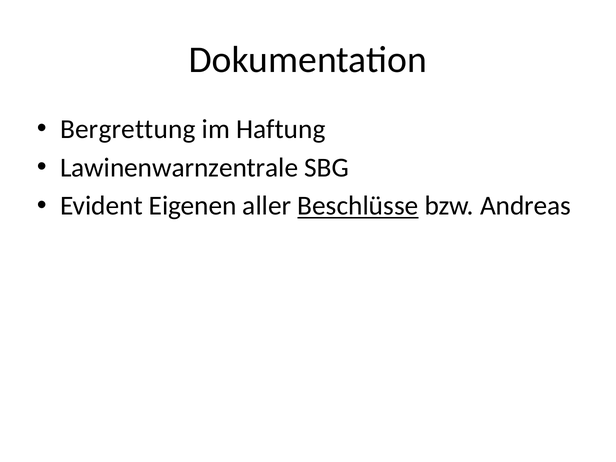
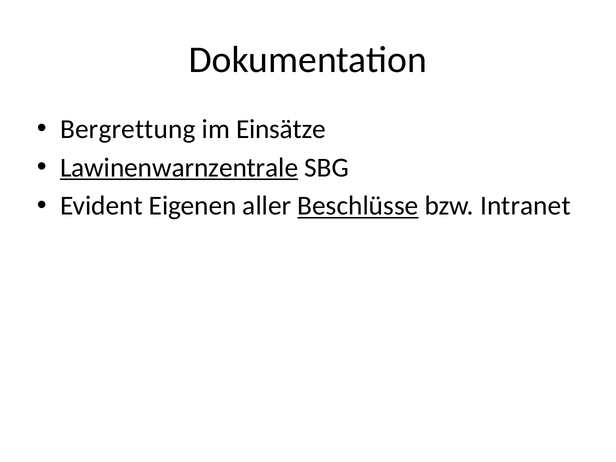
Haftung: Haftung -> Einsätze
Lawinenwarnzentrale underline: none -> present
Andreas: Andreas -> Intranet
